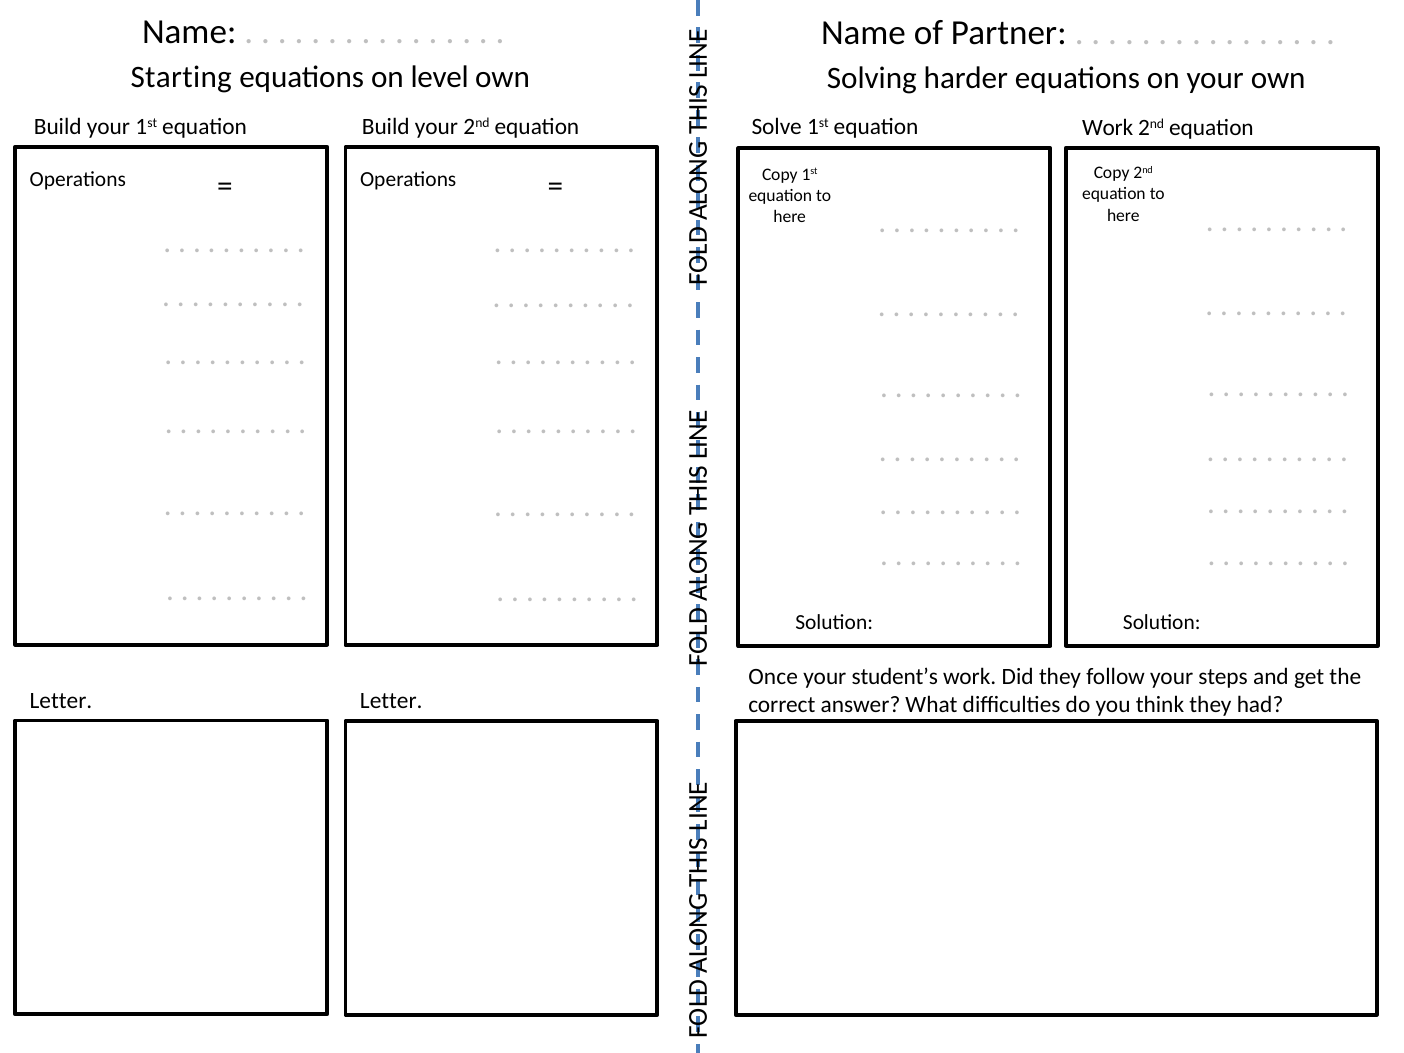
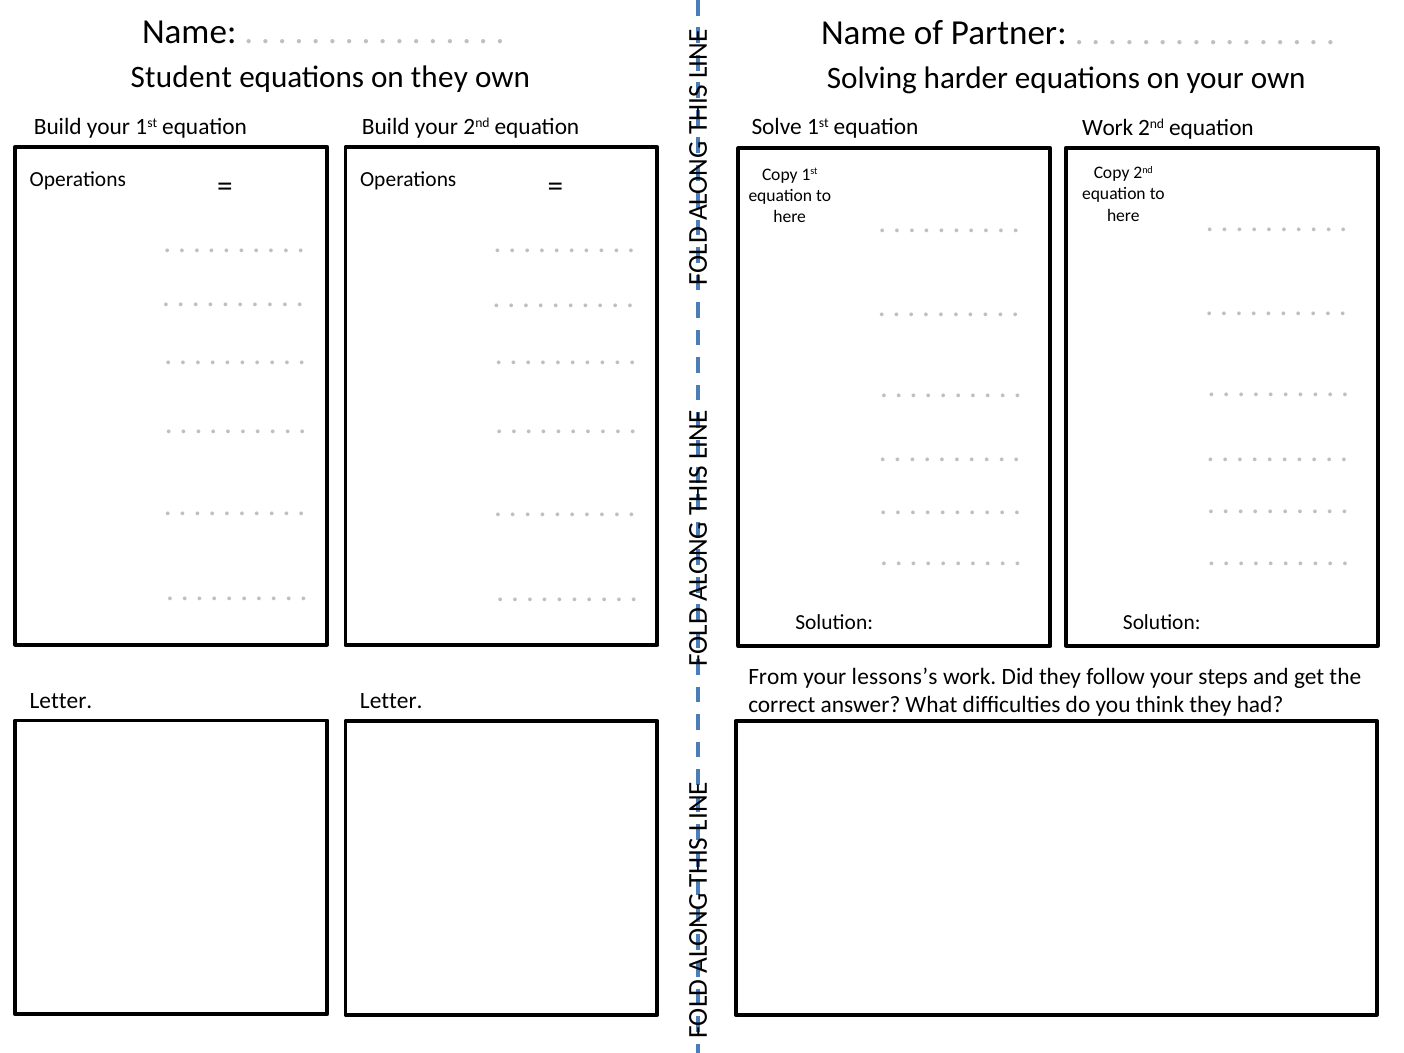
Starting: Starting -> Student
on level: level -> they
Once: Once -> From
student’s: student’s -> lessons’s
